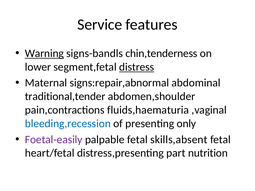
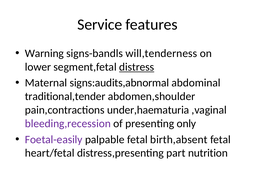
Warning underline: present -> none
chin,tenderness: chin,tenderness -> will,tenderness
signs:repair,abnormal: signs:repair,abnormal -> signs:audits,abnormal
fluids,haematuria: fluids,haematuria -> under,haematuria
bleeding,recession colour: blue -> purple
skills,absent: skills,absent -> birth,absent
